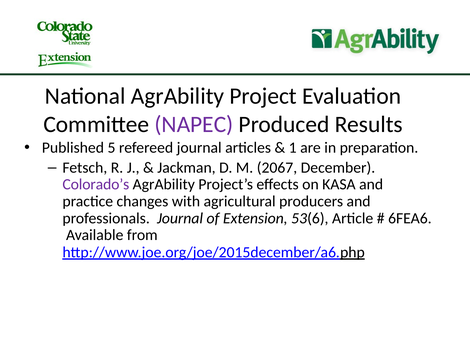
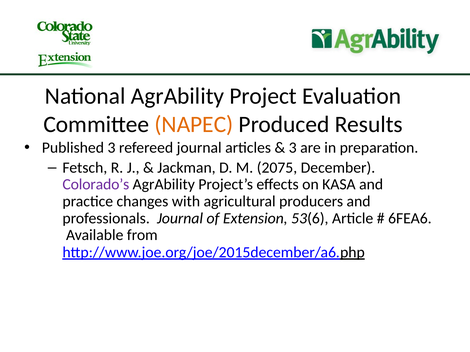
NAPEC colour: purple -> orange
Published 5: 5 -> 3
1 at (293, 148): 1 -> 3
2067: 2067 -> 2075
